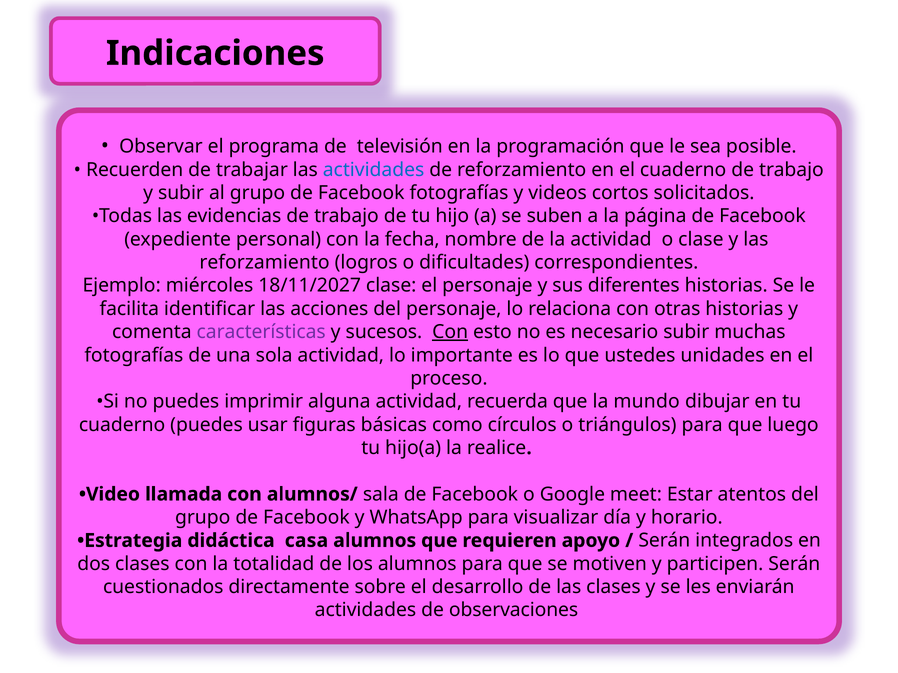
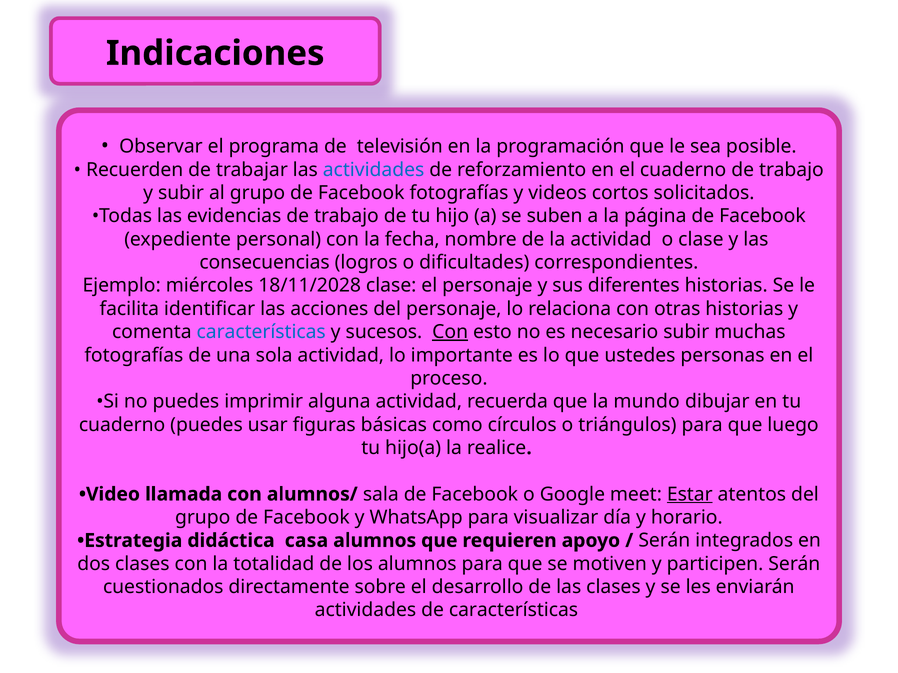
reforzamiento at (264, 263): reforzamiento -> consecuencias
18/11/2027: 18/11/2027 -> 18/11/2028
características at (261, 332) colour: purple -> blue
unidades: unidades -> personas
Estar underline: none -> present
de observaciones: observaciones -> características
